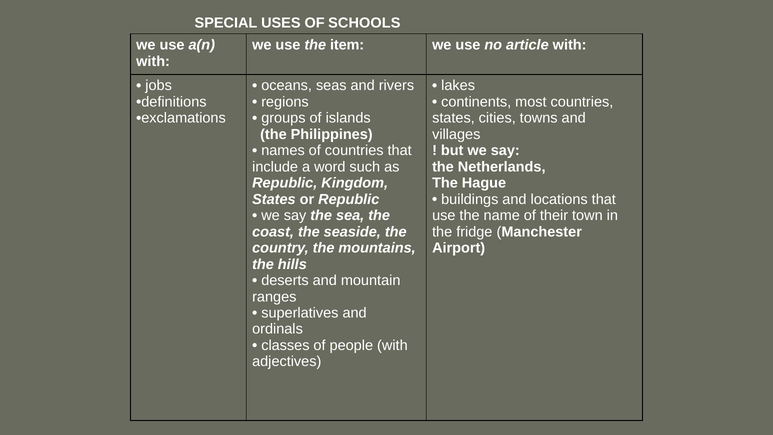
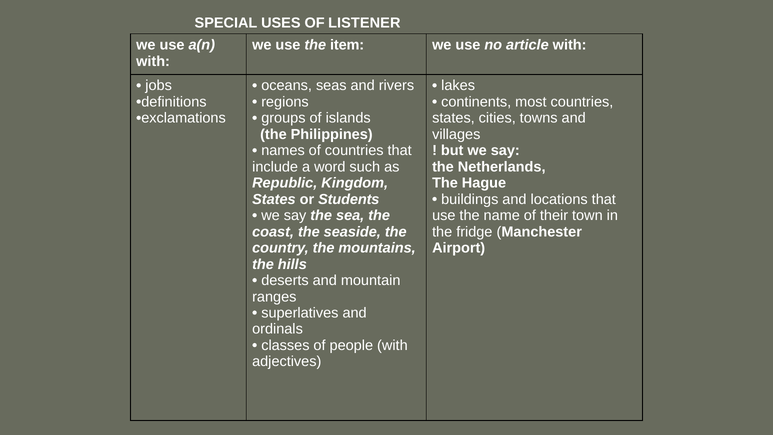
SCHOOLS: SCHOOLS -> LISTENER
or Republic: Republic -> Students
